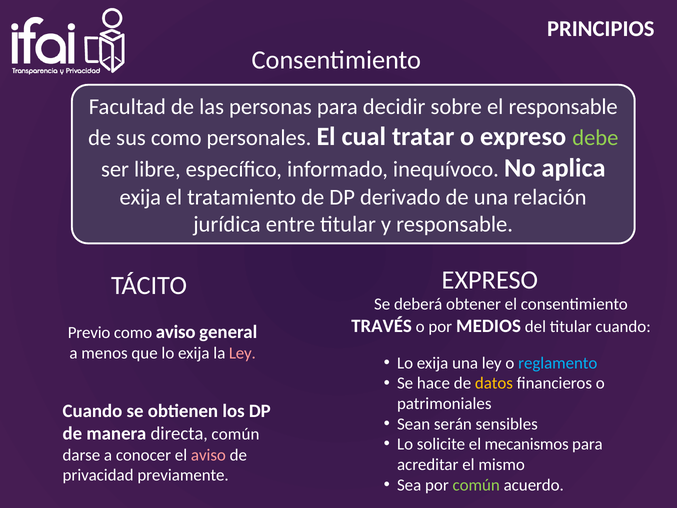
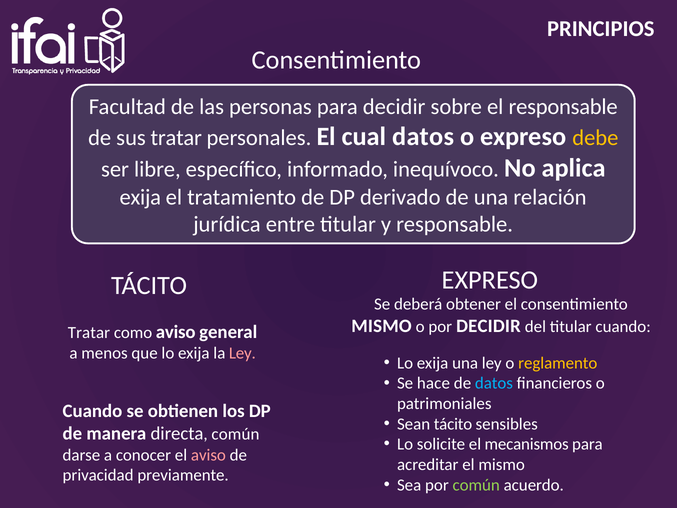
sus como: como -> tratar
cual tratar: tratar -> datos
debe colour: light green -> yellow
TRAVÉS at (382, 326): TRAVÉS -> MISMO
por MEDIOS: MEDIOS -> DECIDIR
Previo at (89, 332): Previo -> Tratar
reglamento colour: light blue -> yellow
datos at (494, 383) colour: yellow -> light blue
Sean serán: serán -> tácito
